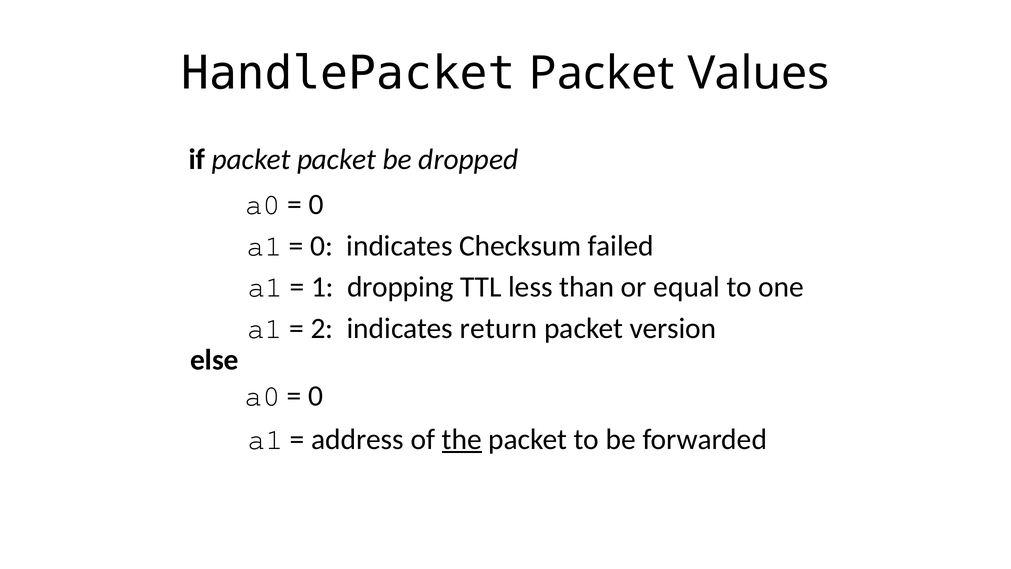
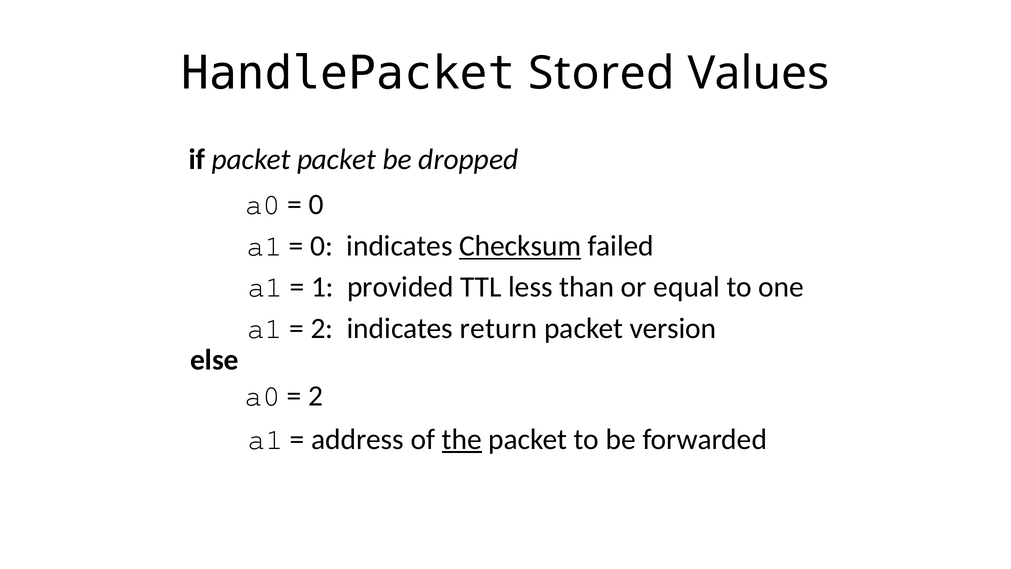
HandlePacket Packet: Packet -> Stored
Checksum underline: none -> present
dropping: dropping -> provided
0 at (316, 396): 0 -> 2
